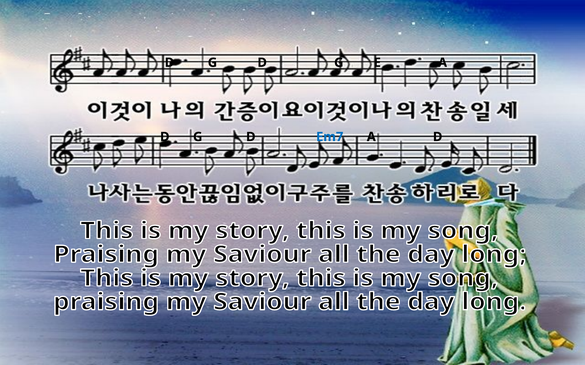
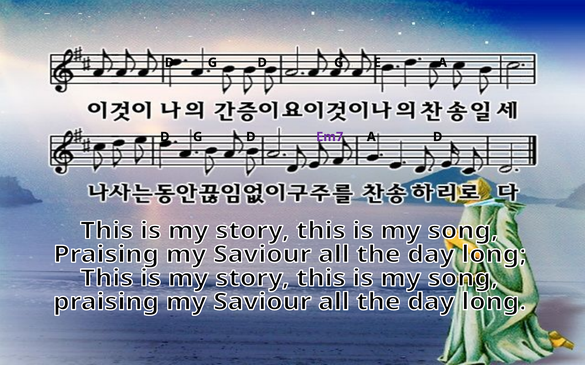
Em7 colour: blue -> purple
